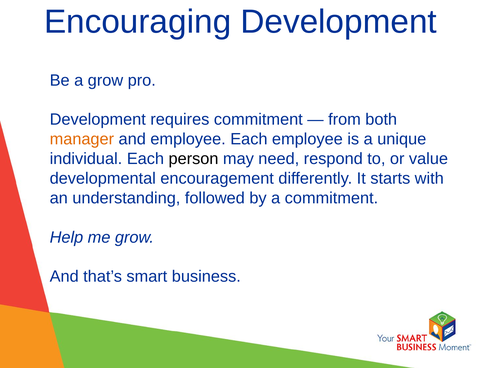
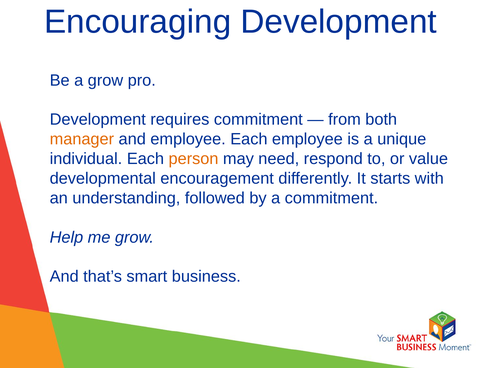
person colour: black -> orange
